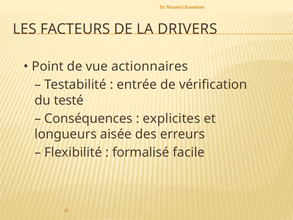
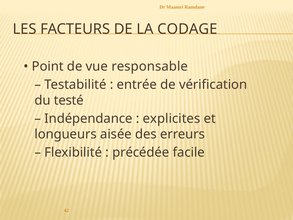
DRIVERS: DRIVERS -> CODAGE
actionnaires: actionnaires -> responsable
Conséquences: Conséquences -> Indépendance
formalisé: formalisé -> précédée
